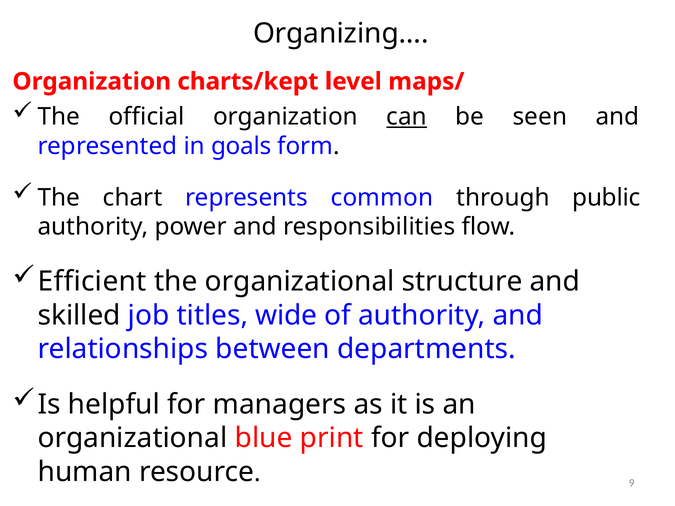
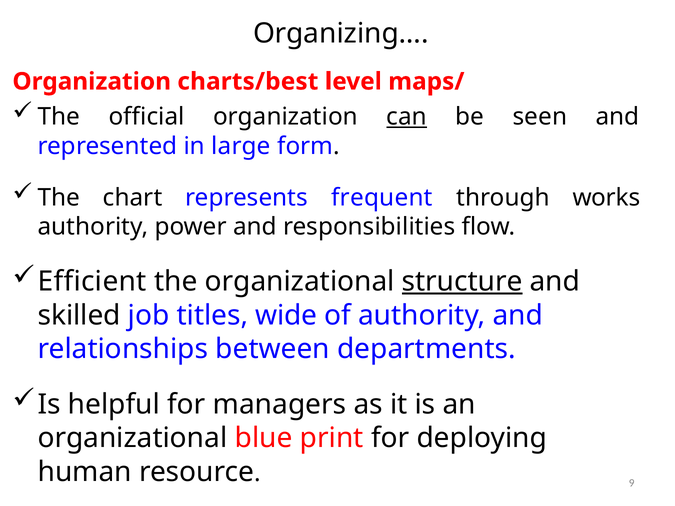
charts/kept: charts/kept -> charts/best
goals: goals -> large
common: common -> frequent
public: public -> works
structure underline: none -> present
